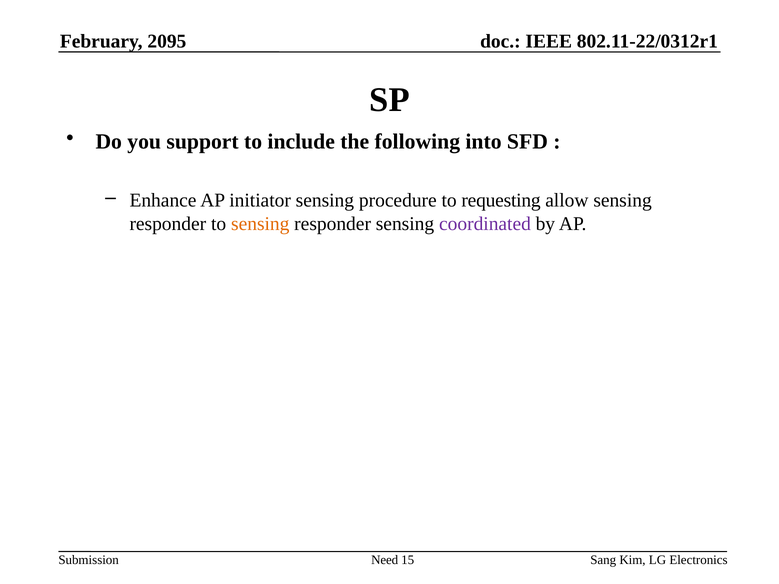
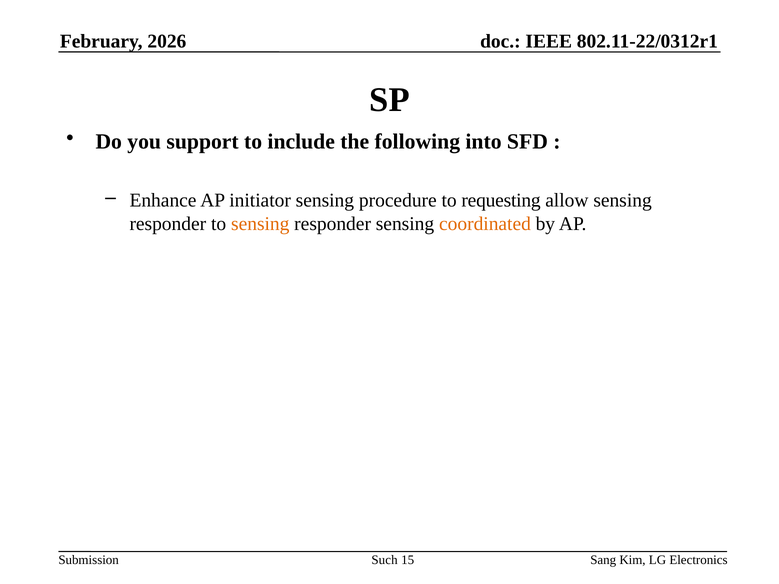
2095: 2095 -> 2026
coordinated colour: purple -> orange
Need: Need -> Such
